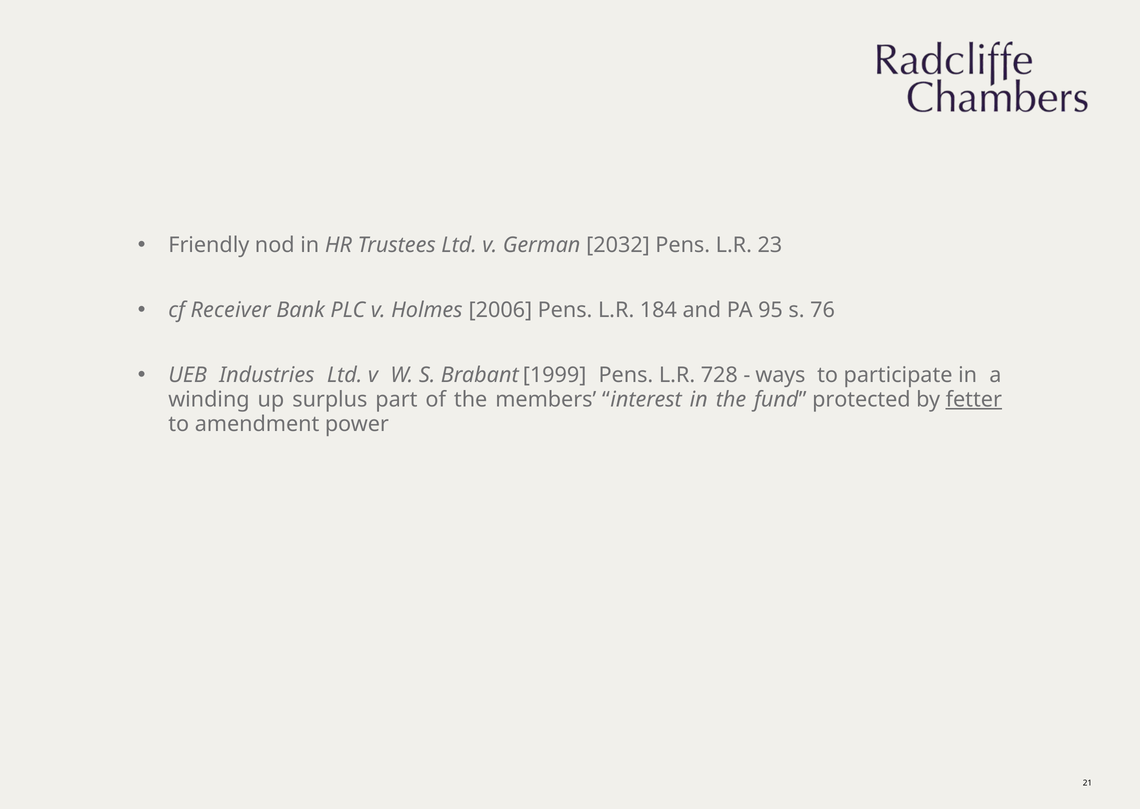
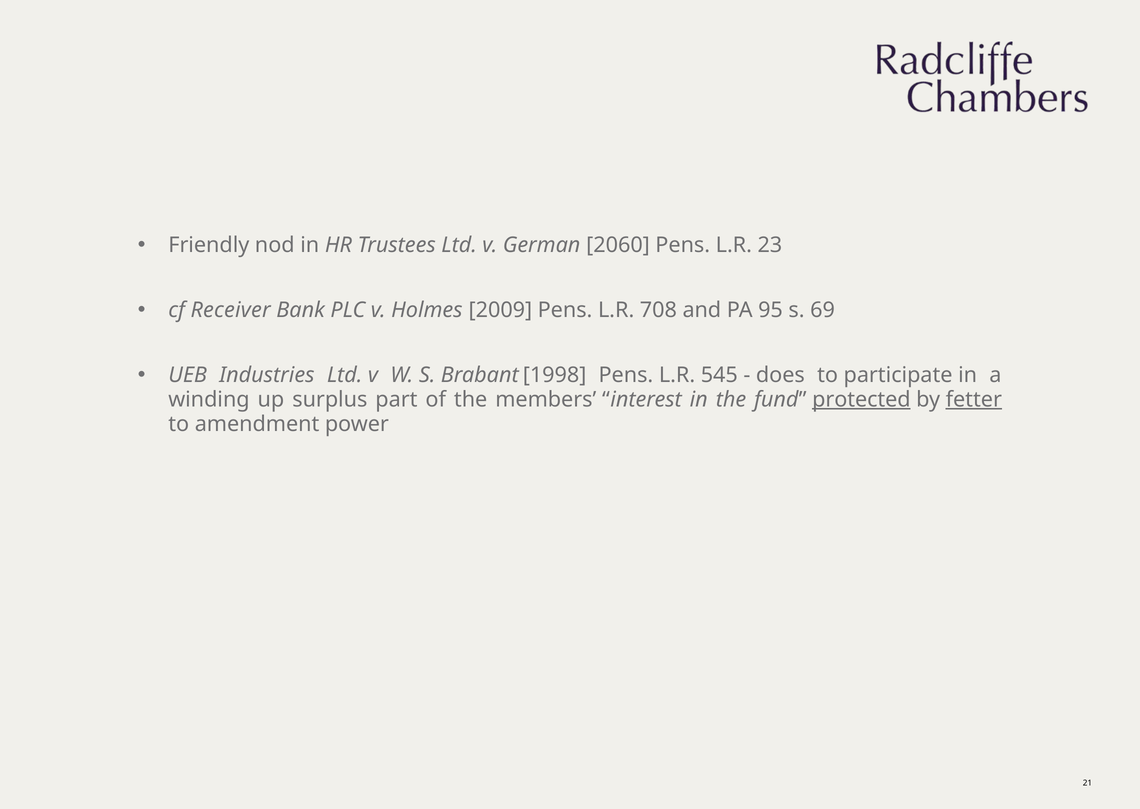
2032: 2032 -> 2060
2006: 2006 -> 2009
184: 184 -> 708
76: 76 -> 69
1999: 1999 -> 1998
728: 728 -> 545
ways: ways -> does
protected underline: none -> present
